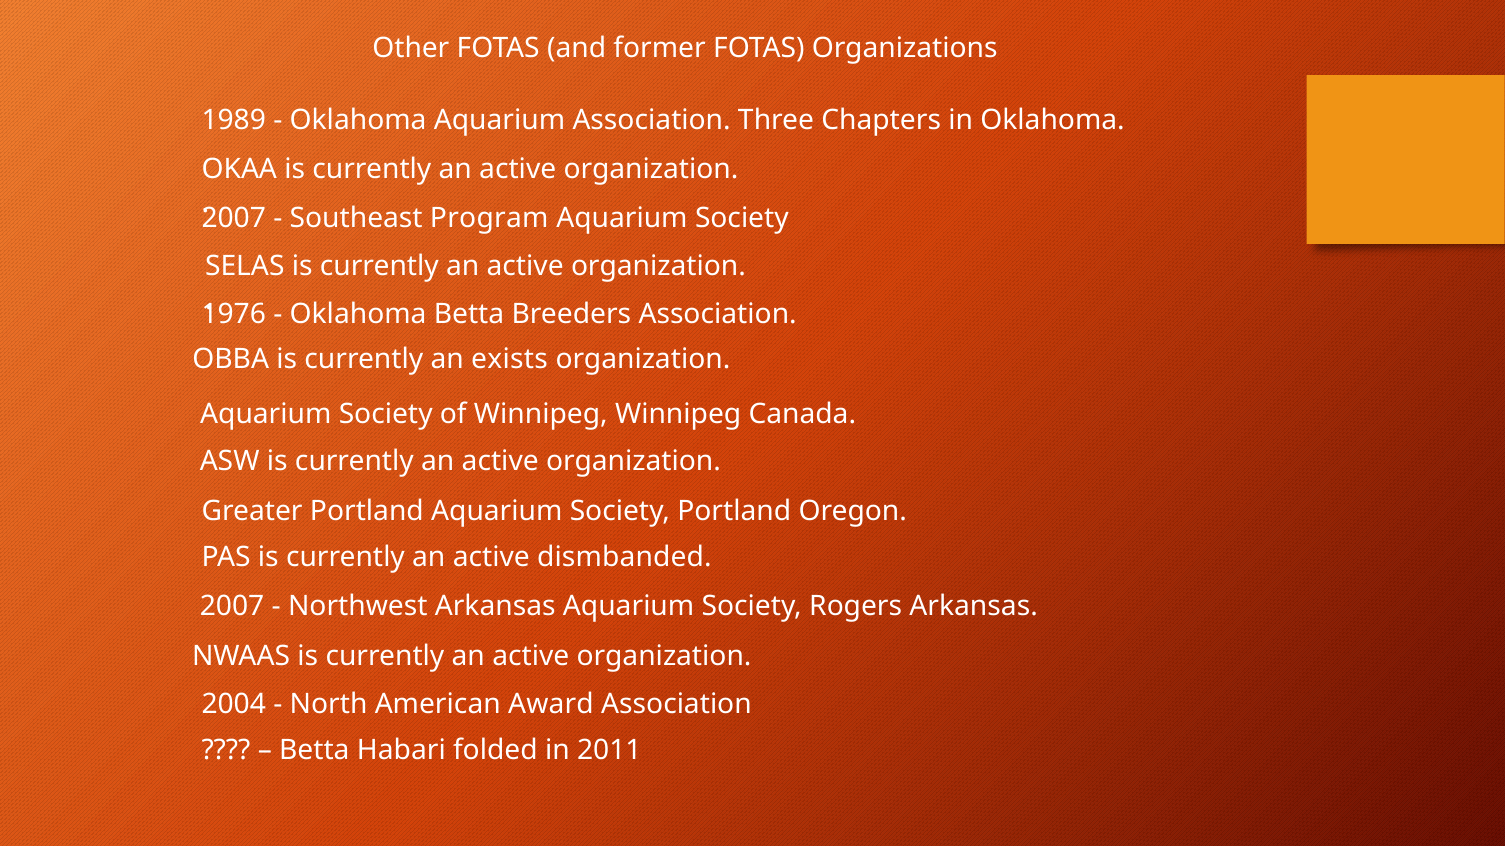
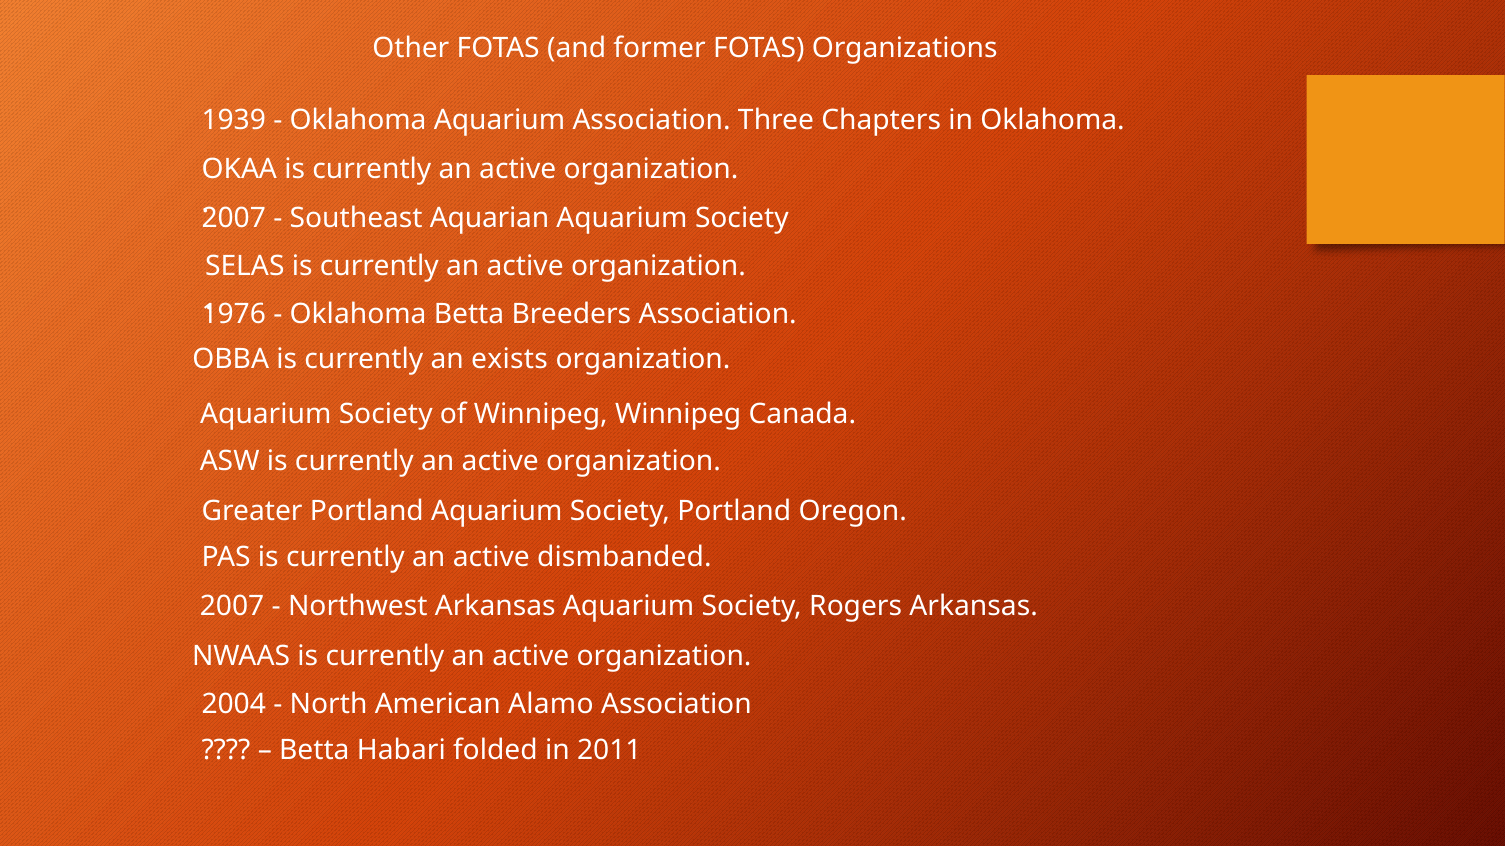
1989: 1989 -> 1939
Program: Program -> Aquarian
Award: Award -> Alamo
